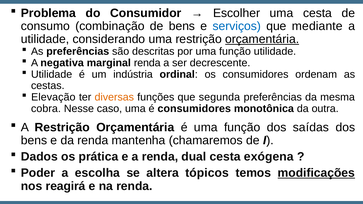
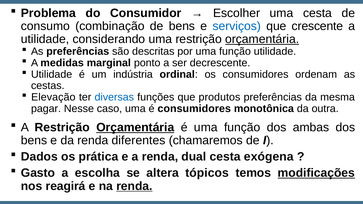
mediante: mediante -> crescente
negativa: negativa -> medidas
marginal renda: renda -> ponto
diversas colour: orange -> blue
segunda: segunda -> produtos
cobra: cobra -> pagar
Orçamentária at (135, 127) underline: none -> present
saídas: saídas -> ambas
mantenha: mantenha -> diferentes
Poder: Poder -> Gasto
renda at (134, 186) underline: none -> present
